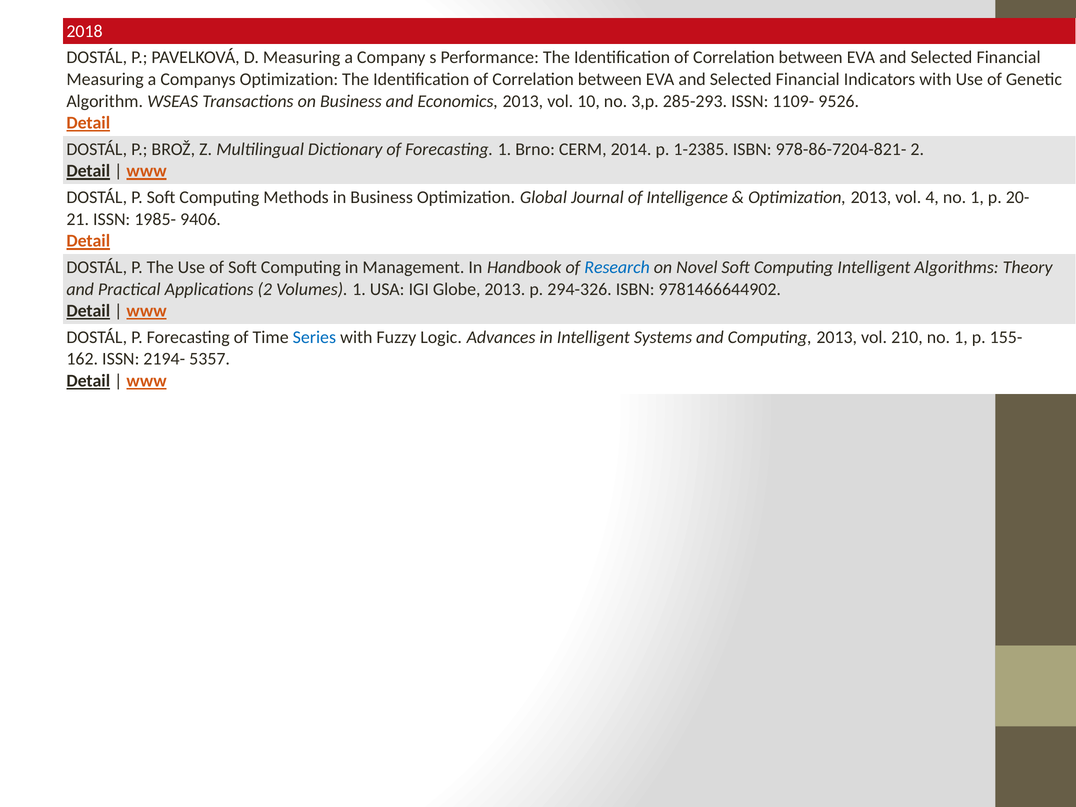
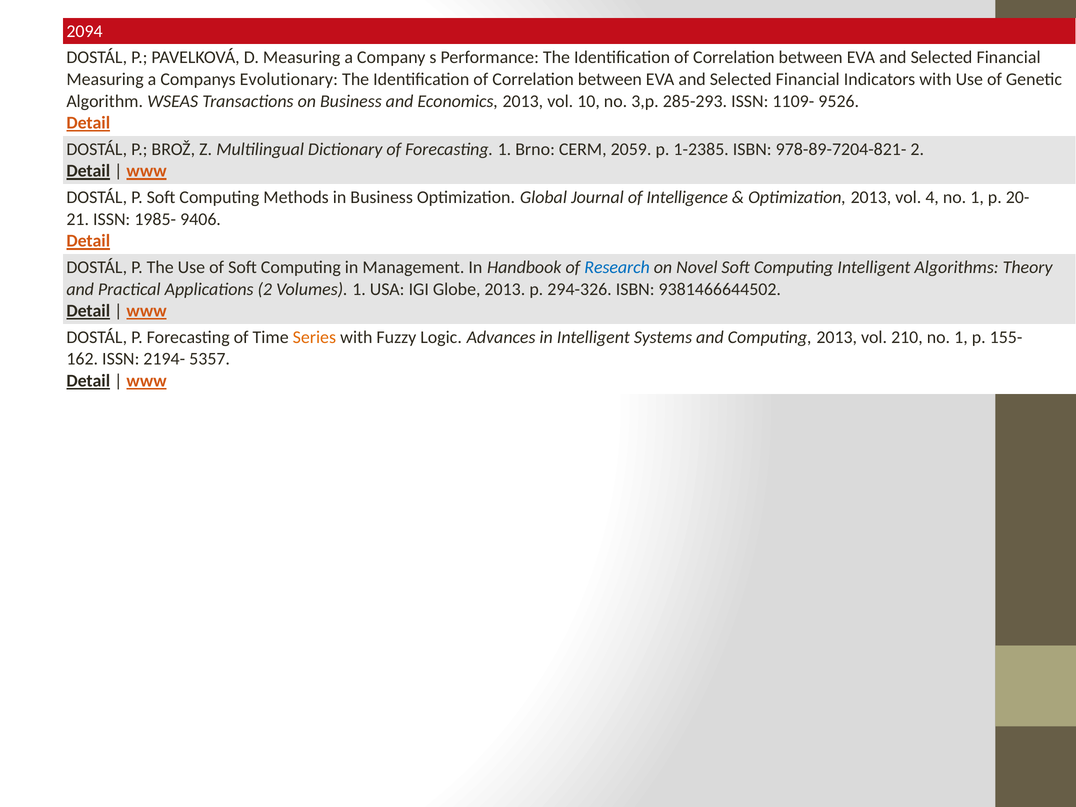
2018: 2018 -> 2094
Companys Optimization: Optimization -> Evolutionary
2014: 2014 -> 2059
978-86-7204-821-: 978-86-7204-821- -> 978-89-7204-821-
9781466644902: 9781466644902 -> 9381466644502
Series colour: blue -> orange
